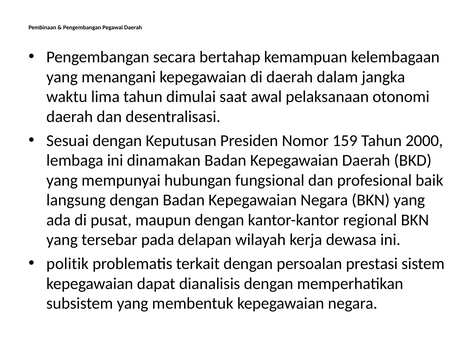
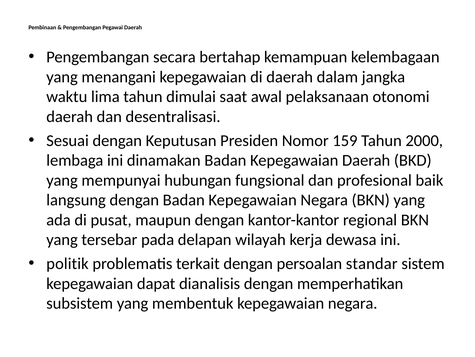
prestasi: prestasi -> standar
